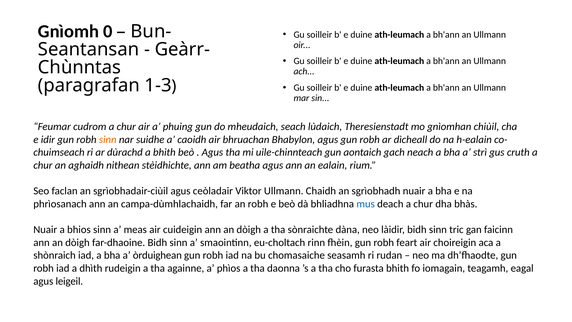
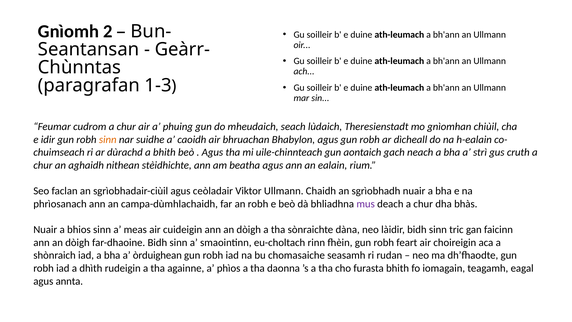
0: 0 -> 2
mus colour: blue -> purple
leigeil: leigeil -> annta
